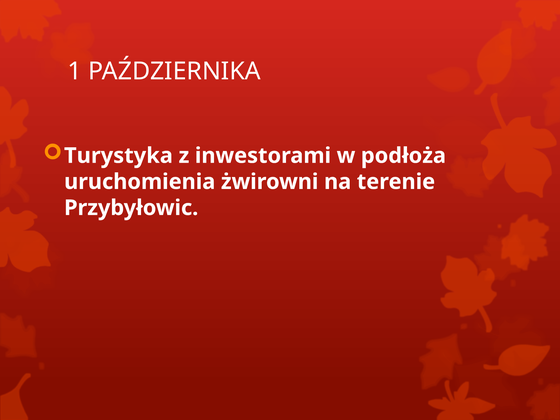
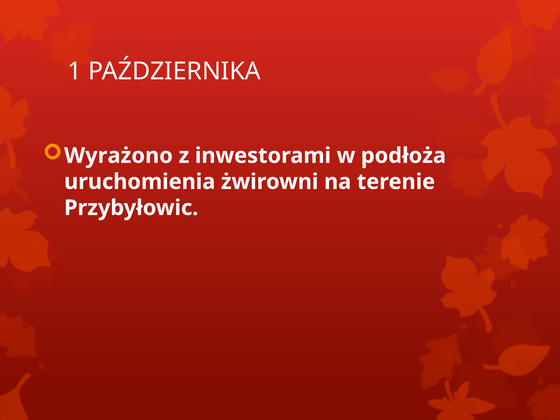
Turystyka: Turystyka -> Wyrażono
